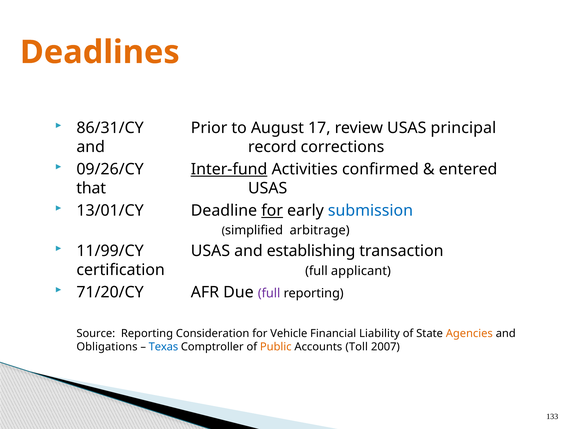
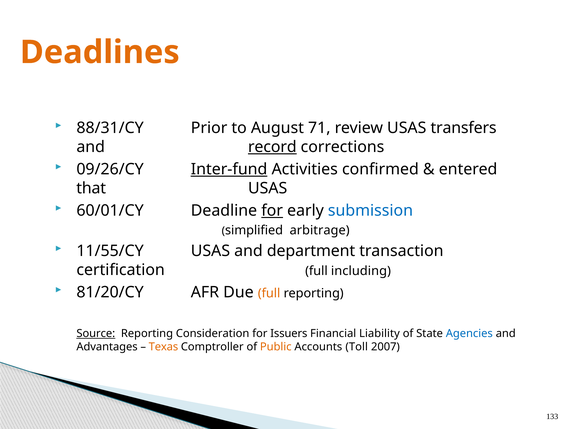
86/31/CY: 86/31/CY -> 88/31/CY
17: 17 -> 71
principal: principal -> transfers
record underline: none -> present
13/01/CY: 13/01/CY -> 60/01/CY
11/99/CY: 11/99/CY -> 11/55/CY
establishing: establishing -> department
applicant: applicant -> including
71/20/CY: 71/20/CY -> 81/20/CY
full at (269, 293) colour: purple -> orange
Source underline: none -> present
Vehicle: Vehicle -> Issuers
Agencies colour: orange -> blue
Obligations: Obligations -> Advantages
Texas colour: blue -> orange
